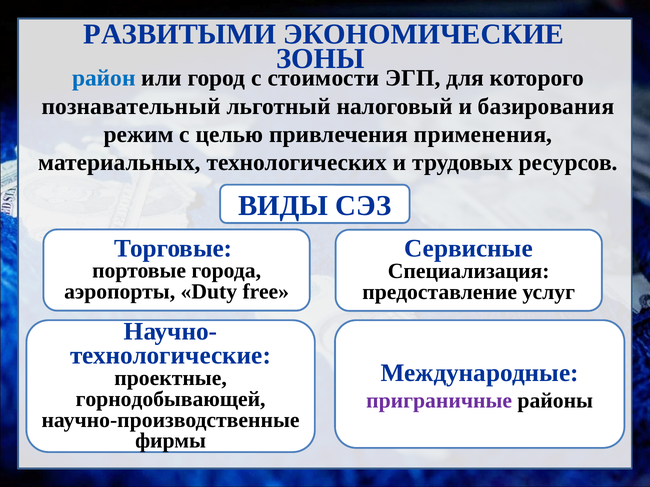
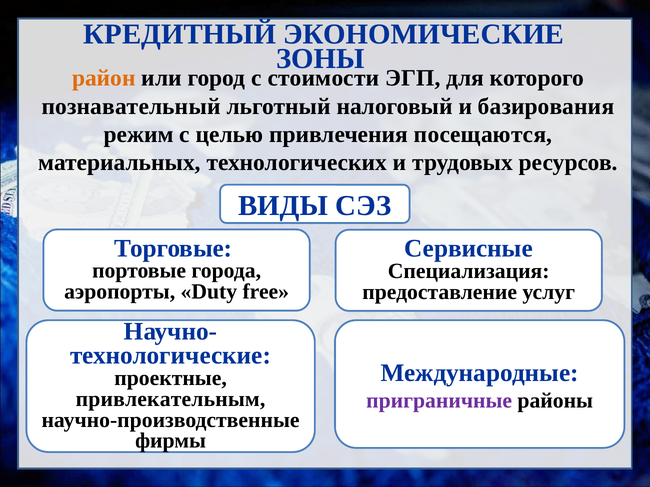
РАЗВИТЫМИ: РАЗВИТЫМИ -> КРЕДИТНЫЙ
район colour: blue -> orange
применения: применения -> посещаются
горнодобывающей: горнодобывающей -> привлекательным
